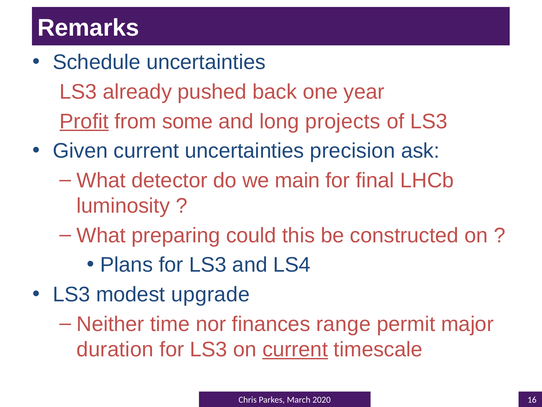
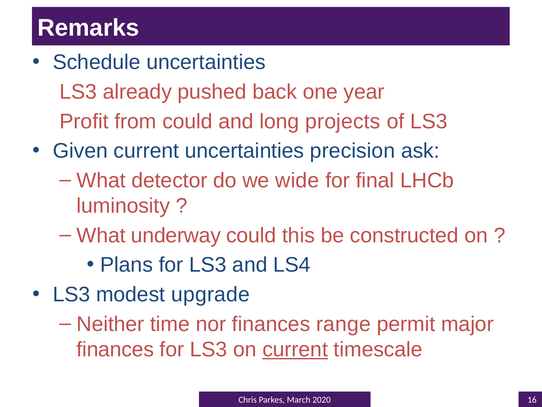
Profit underline: present -> none
from some: some -> could
main: main -> wide
preparing: preparing -> underway
duration at (115, 349): duration -> finances
